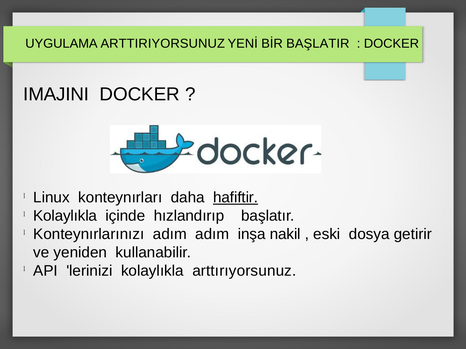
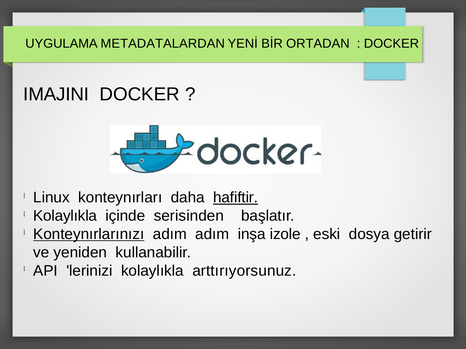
ARTTIRIYORSUNUZ: ARTTIRIYORSUNUZ -> METADATALARDAN
BAŞLATIR: BAŞLATIR -> ORTADAN
hızlandırıp: hızlandırıp -> serisinden
Konteynırlarınızı underline: none -> present
nakil: nakil -> izole
